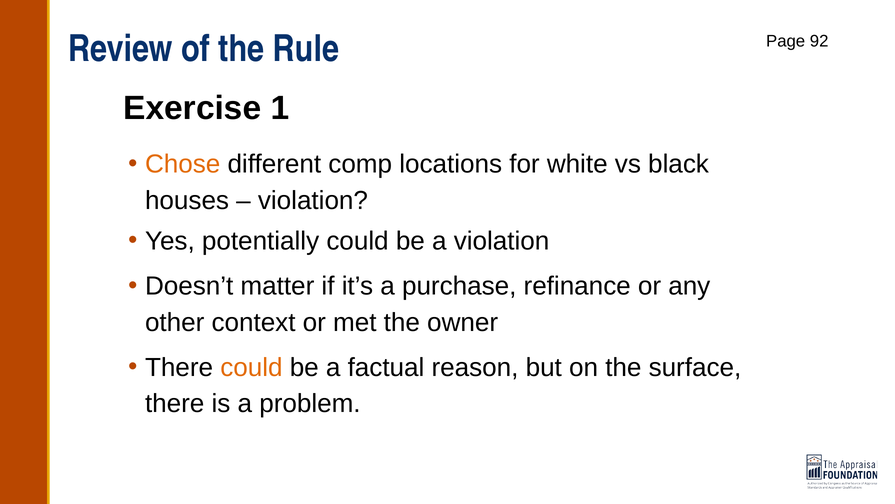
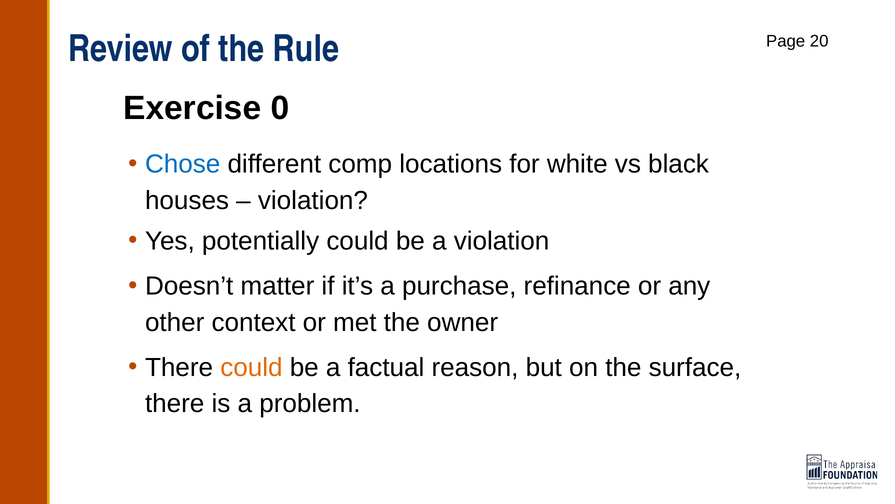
92: 92 -> 20
1: 1 -> 0
Chose colour: orange -> blue
